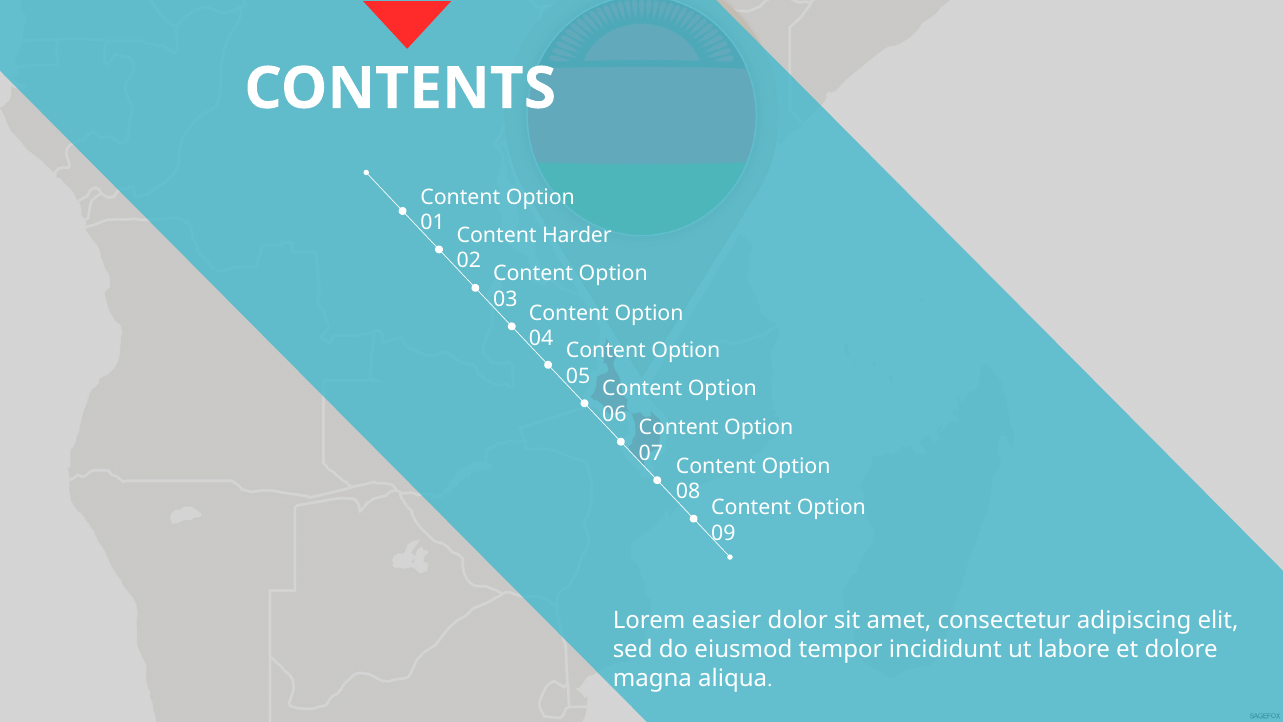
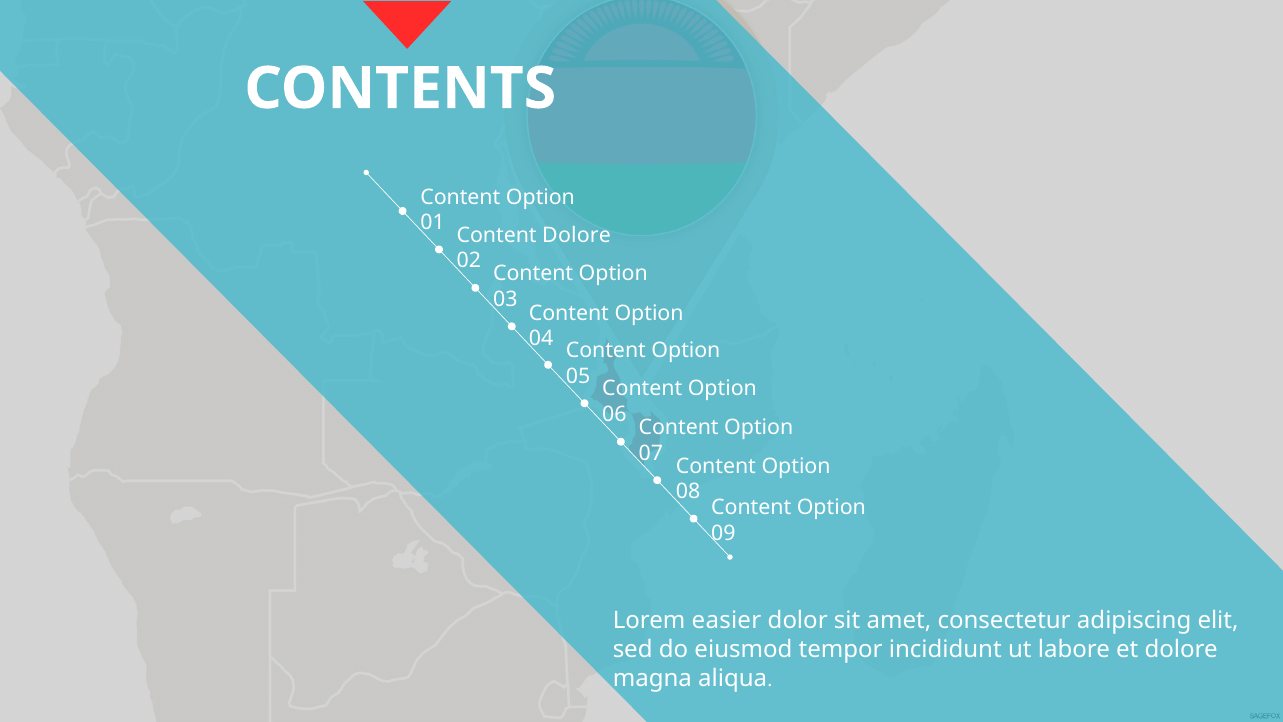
Content Harder: Harder -> Dolore
